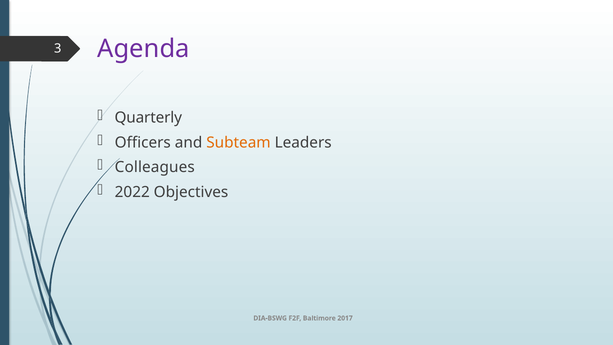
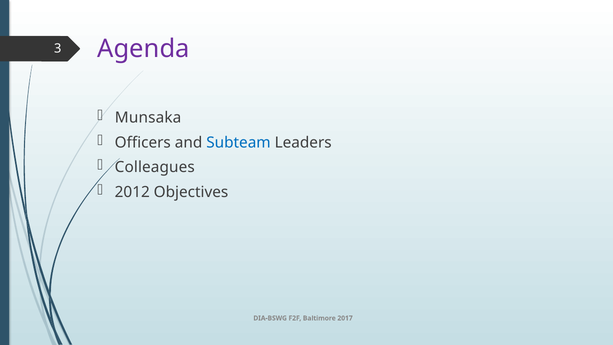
Quarterly: Quarterly -> Munsaka
Subteam colour: orange -> blue
2022: 2022 -> 2012
